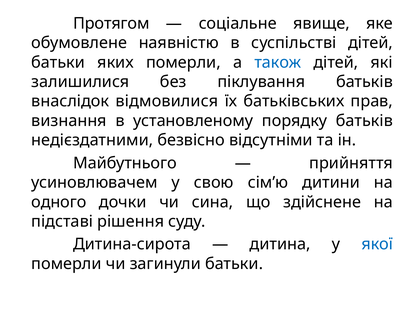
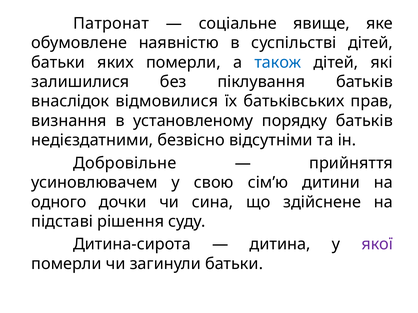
Протягом: Протягом -> Патронат
Майбутнього: Майбутнього -> Добровільне
якої colour: blue -> purple
